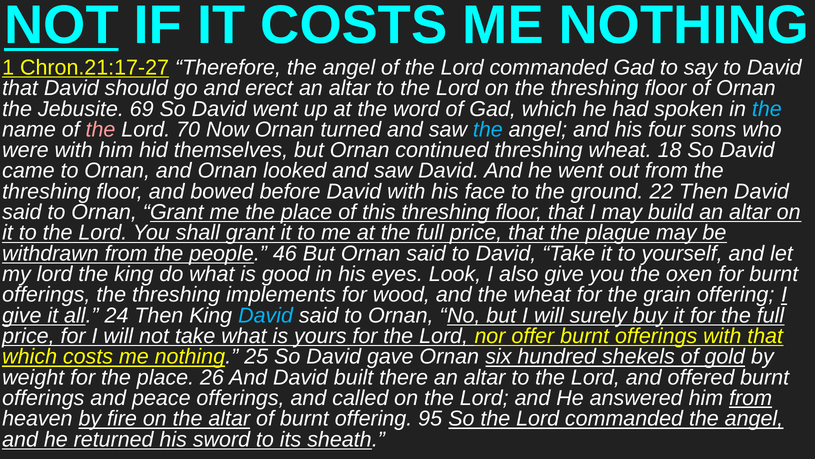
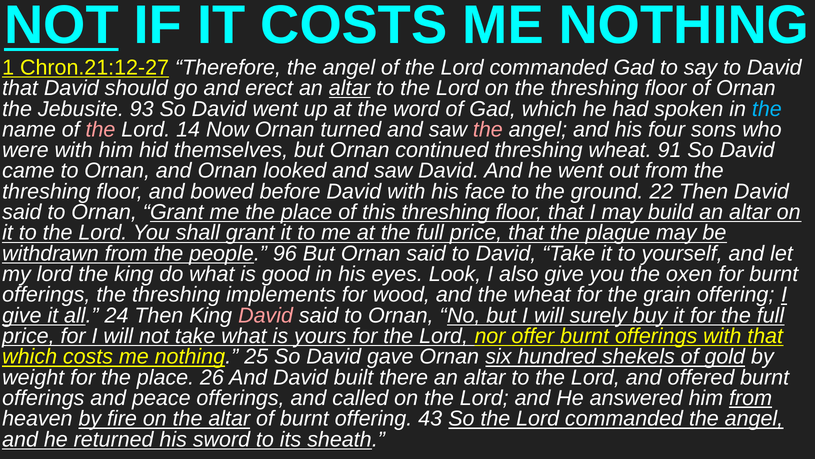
Chron.21:17-27: Chron.21:17-27 -> Chron.21:12-27
altar at (350, 88) underline: none -> present
69: 69 -> 93
70: 70 -> 14
the at (488, 129) colour: light blue -> pink
18: 18 -> 91
46: 46 -> 96
David at (266, 315) colour: light blue -> pink
95: 95 -> 43
